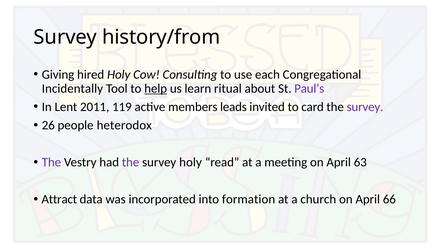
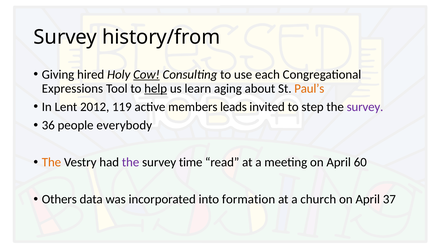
Cow underline: none -> present
Incidentally: Incidentally -> Expressions
ritual: ritual -> aging
Paul’s colour: purple -> orange
2011: 2011 -> 2012
card: card -> step
26: 26 -> 36
heterodox: heterodox -> everybody
The at (51, 162) colour: purple -> orange
survey holy: holy -> time
63: 63 -> 60
Attract: Attract -> Others
66: 66 -> 37
